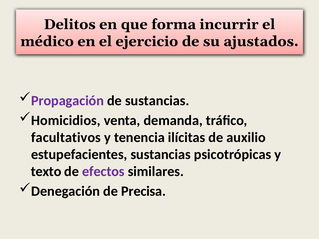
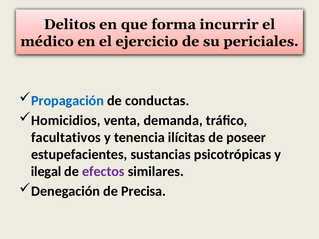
ajustados: ajustados -> periciales
Propagación colour: purple -> blue
de sustancias: sustancias -> conductas
auxilio: auxilio -> poseer
texto: texto -> ilegal
